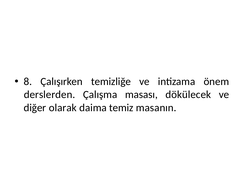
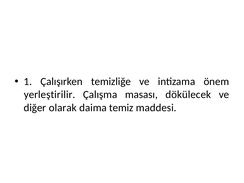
8: 8 -> 1
derslerden: derslerden -> yerleştirilir
masanın: masanın -> maddesi
